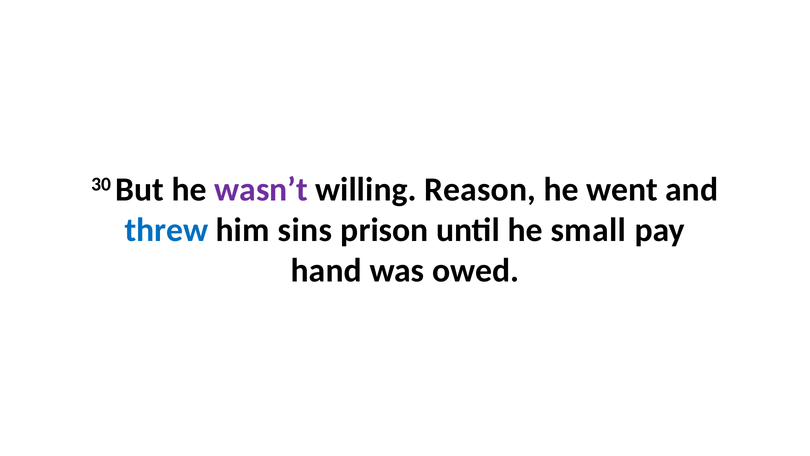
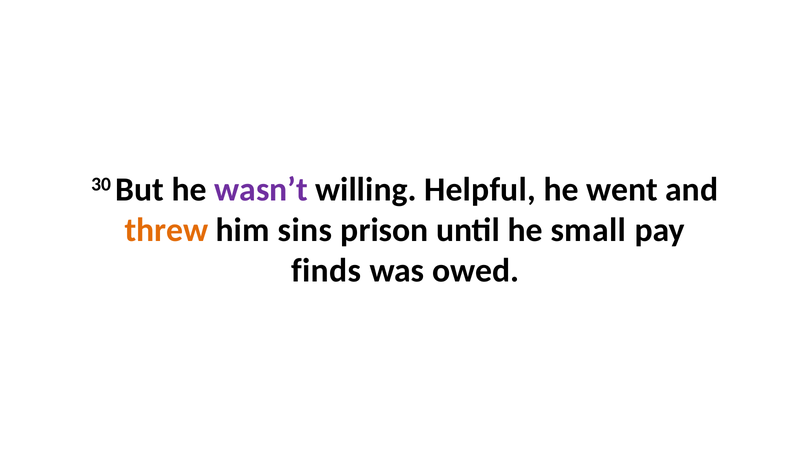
Reason: Reason -> Helpful
threw colour: blue -> orange
hand: hand -> finds
